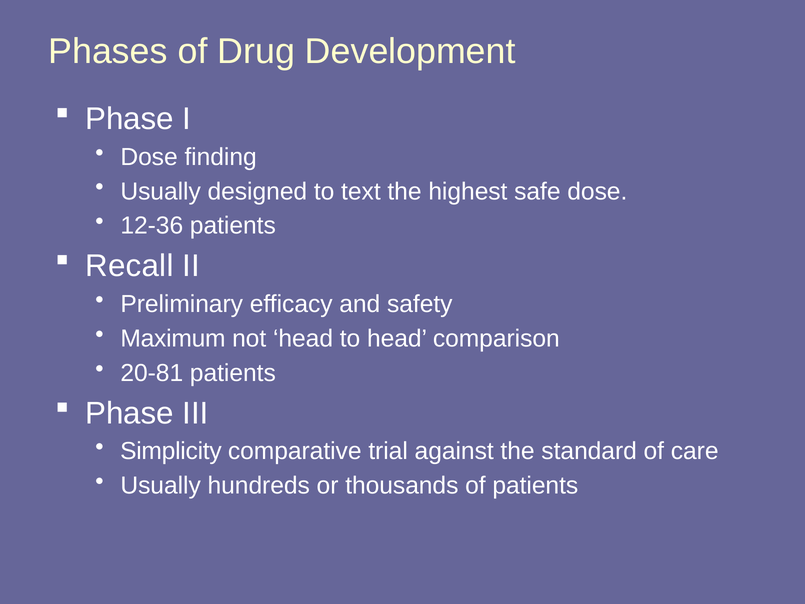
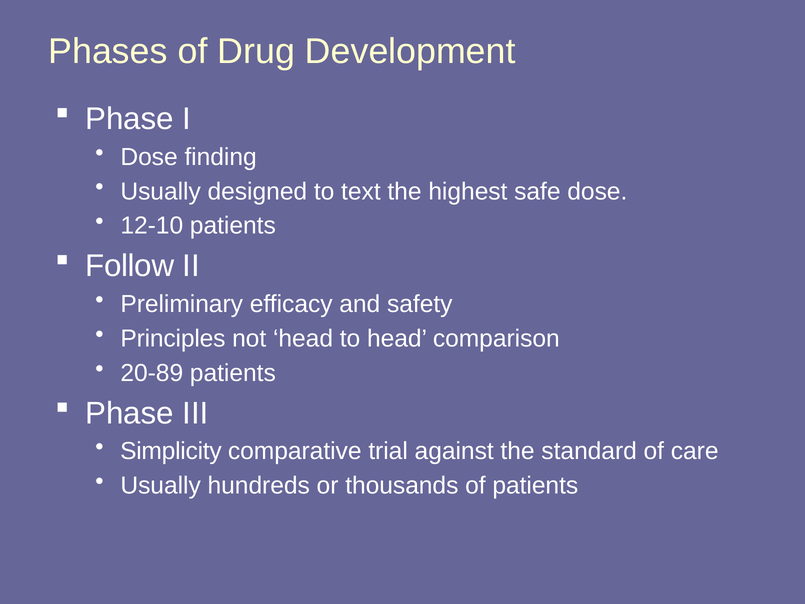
12-36: 12-36 -> 12-10
Recall: Recall -> Follow
Maximum: Maximum -> Principles
20-81: 20-81 -> 20-89
